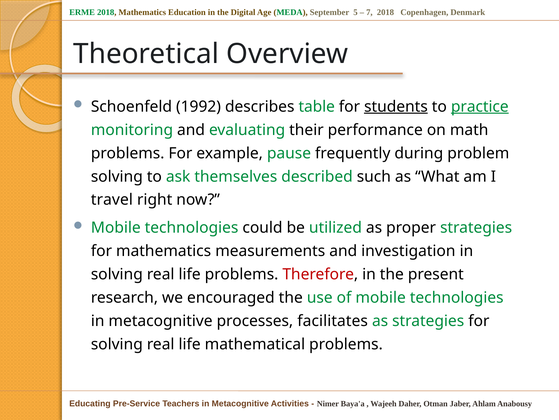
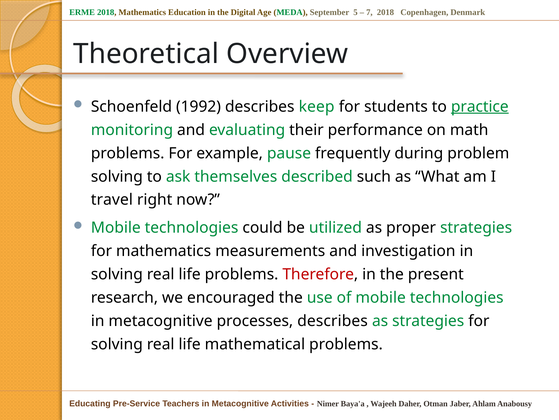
table: table -> keep
students underline: present -> none
processes facilitates: facilitates -> describes
